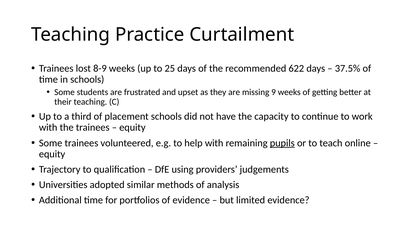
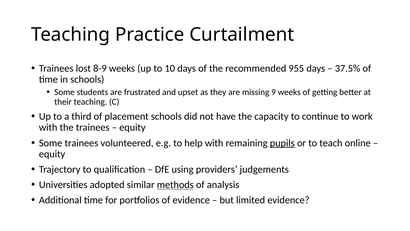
25: 25 -> 10
622: 622 -> 955
methods underline: none -> present
